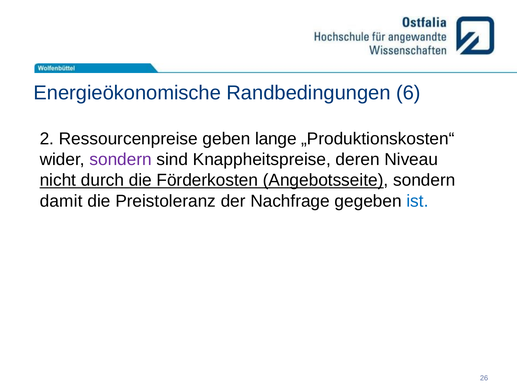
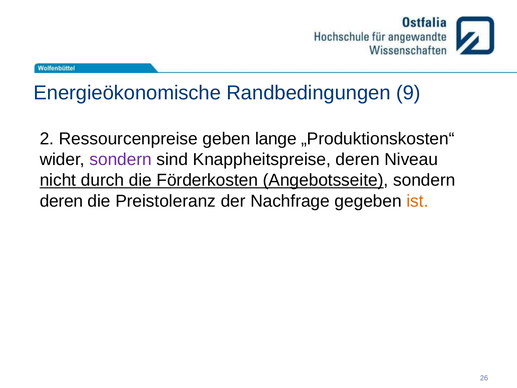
6: 6 -> 9
damit at (61, 201): damit -> deren
ist colour: blue -> orange
